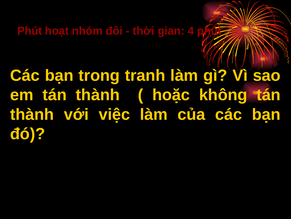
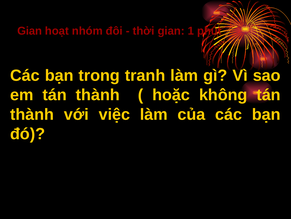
Phút at (30, 31): Phút -> Gian
4: 4 -> 1
